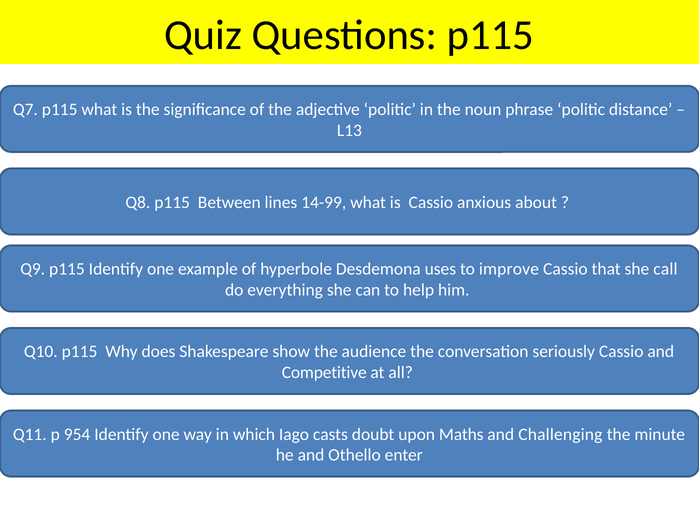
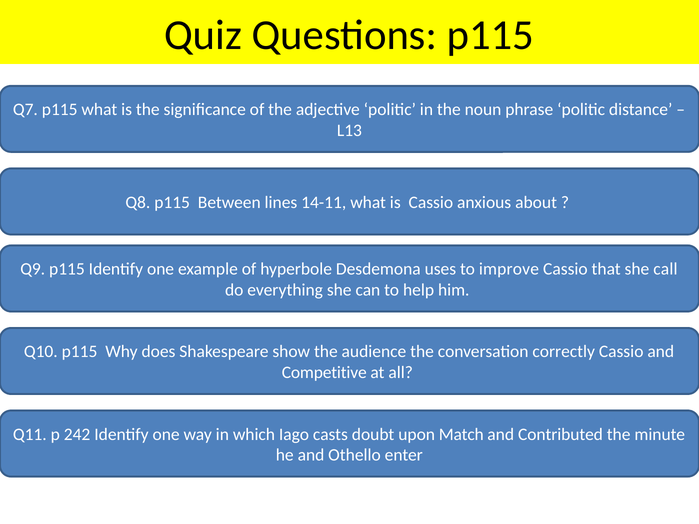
14-99: 14-99 -> 14-11
seriously: seriously -> correctly
954: 954 -> 242
Maths: Maths -> Match
Challenging: Challenging -> Contributed
